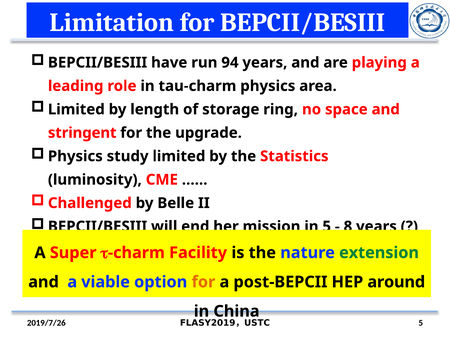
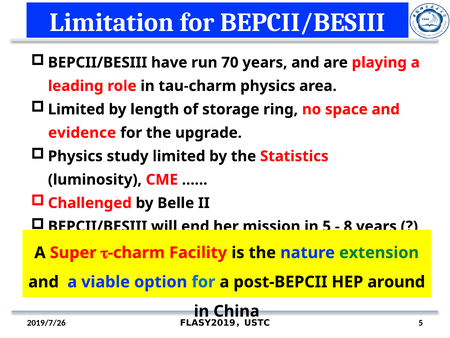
94: 94 -> 70
stringent: stringent -> evidence
for at (203, 282) colour: orange -> blue
